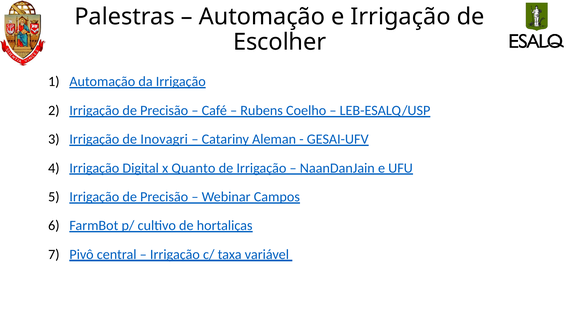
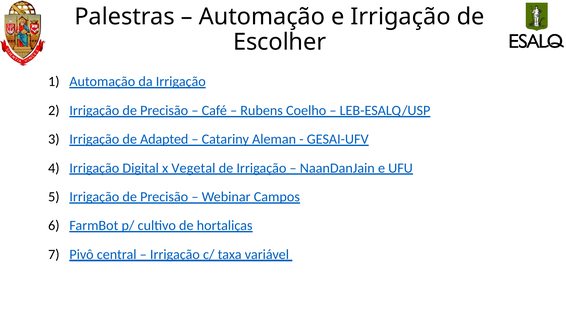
Inovagri: Inovagri -> Adapted
Quanto: Quanto -> Vegetal
